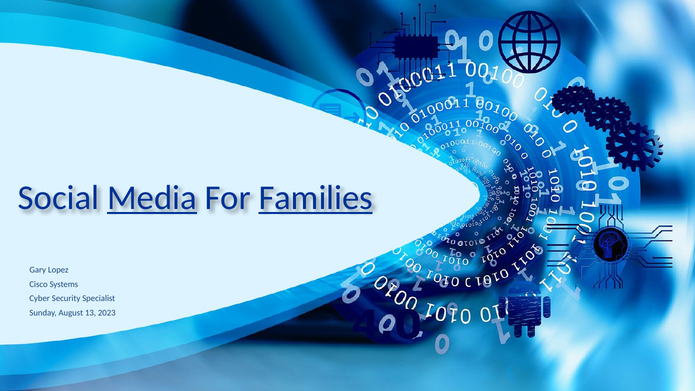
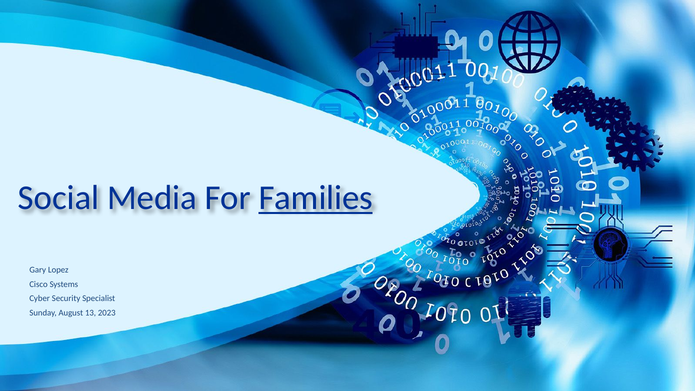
Media underline: present -> none
